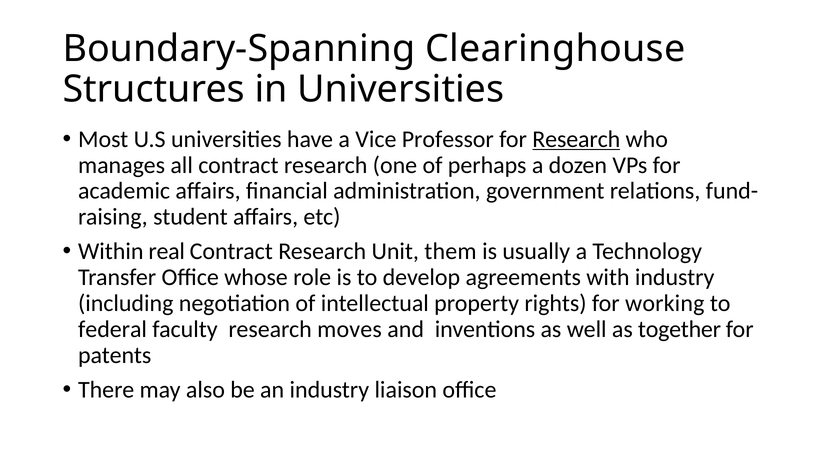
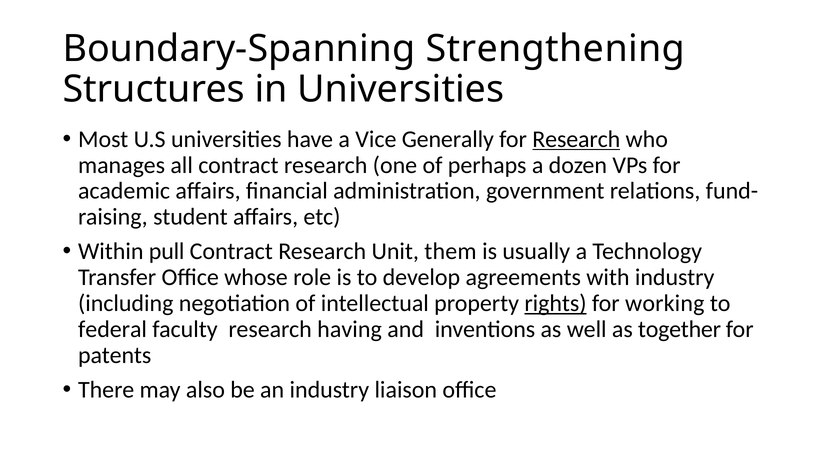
Clearinghouse: Clearinghouse -> Strengthening
Professor: Professor -> Generally
real: real -> pull
rights underline: none -> present
moves: moves -> having
